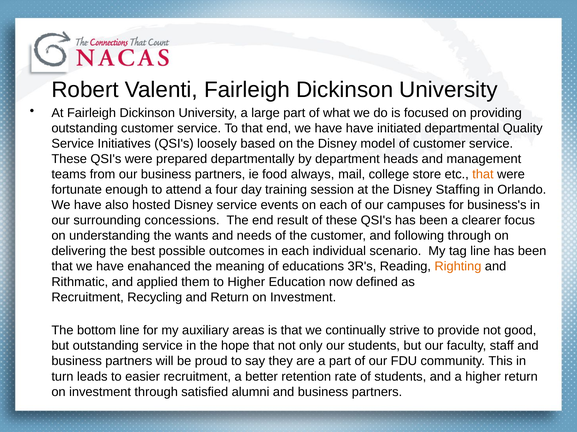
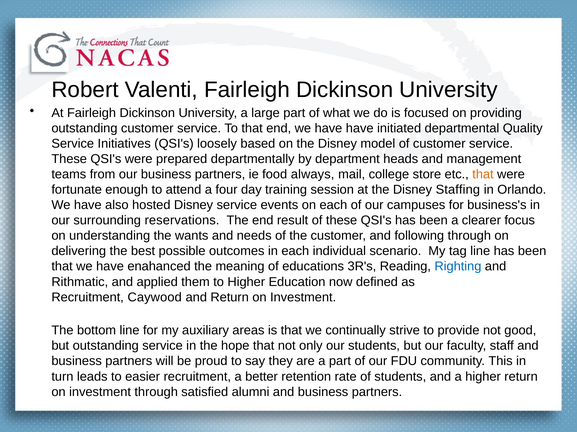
concessions: concessions -> reservations
Righting colour: orange -> blue
Recycling: Recycling -> Caywood
